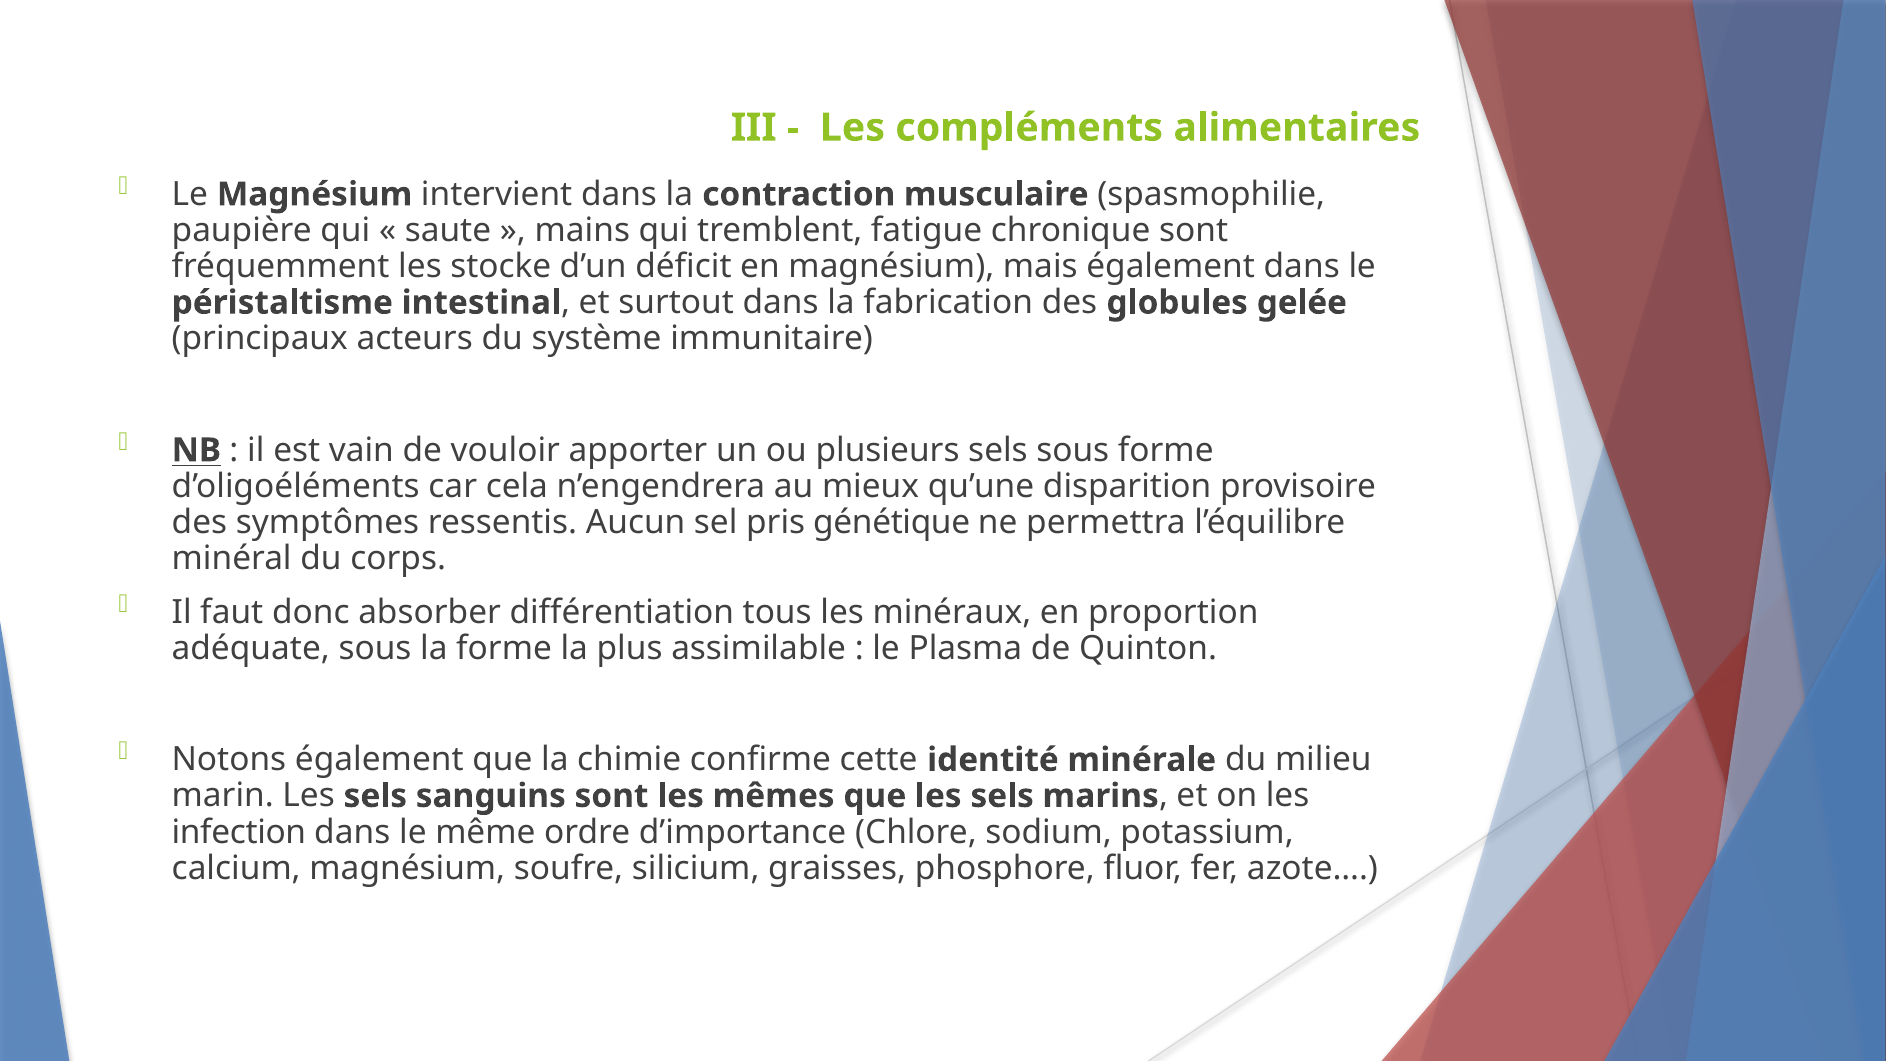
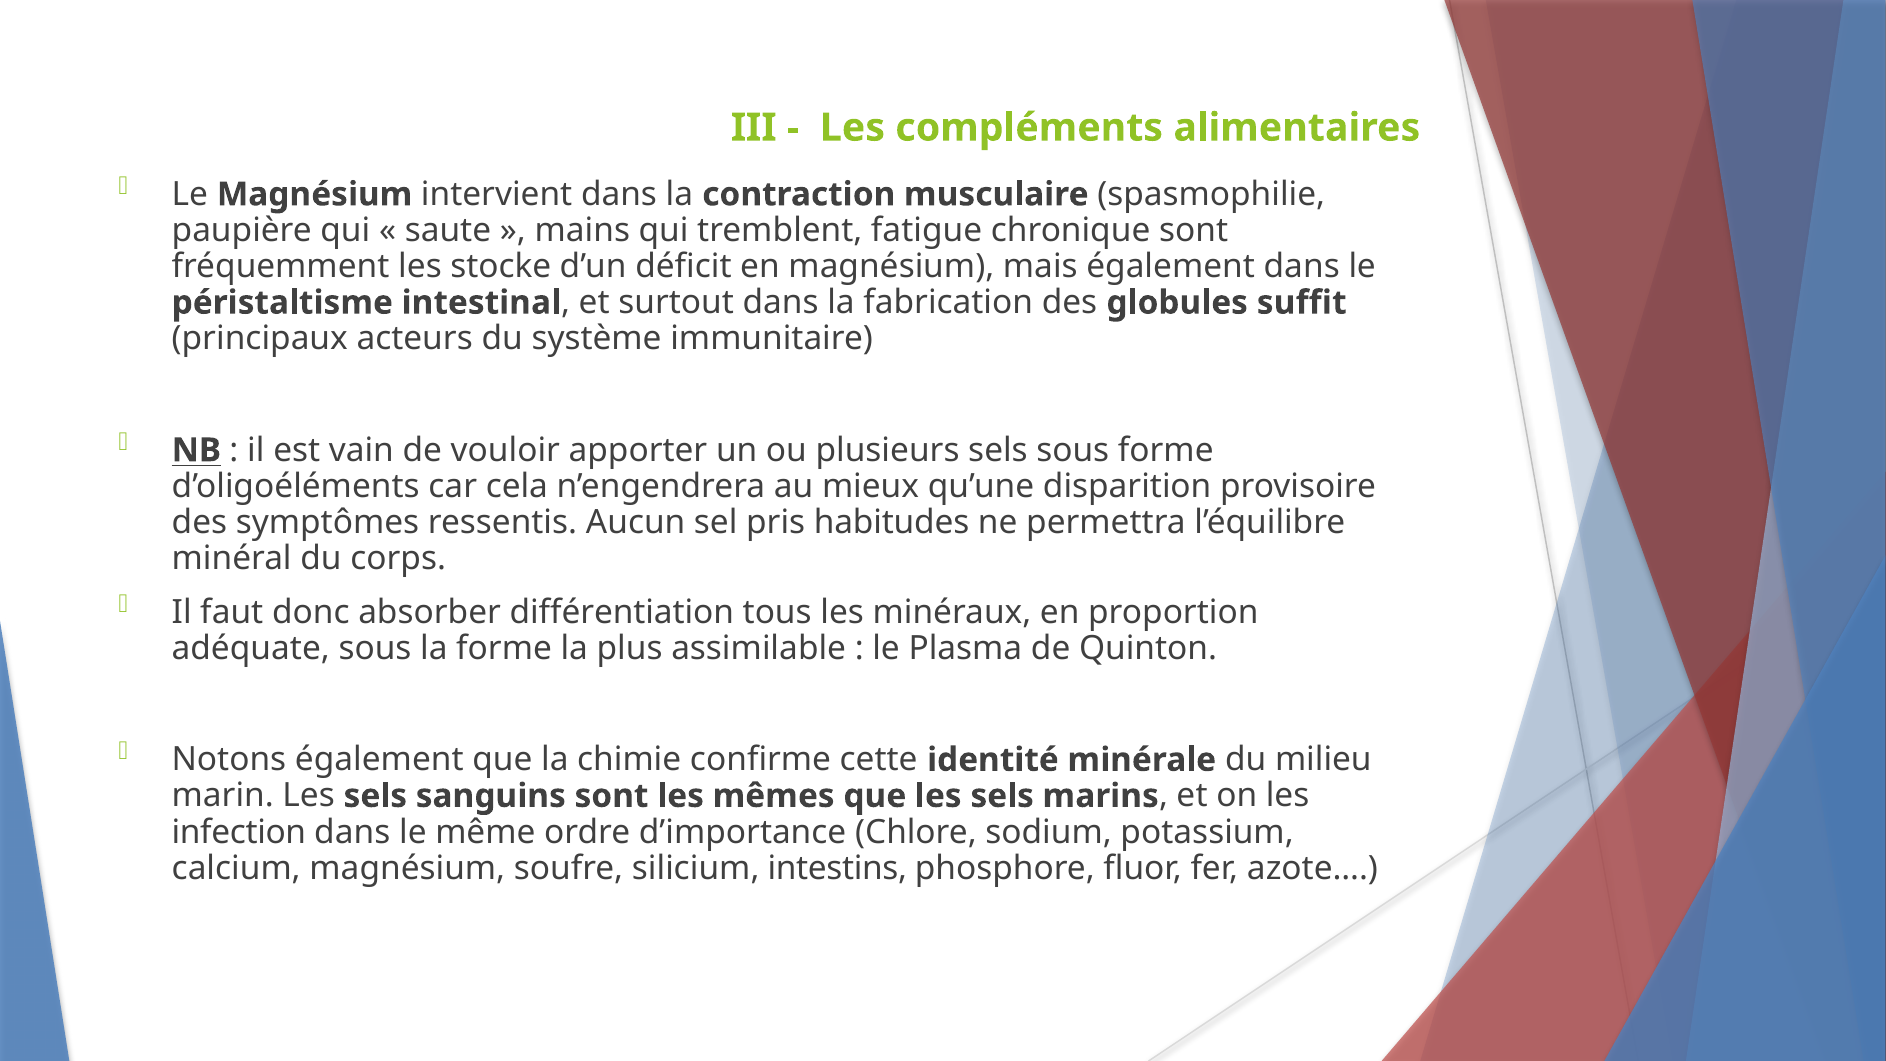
gelée: gelée -> suffit
génétique: génétique -> habitudes
graisses: graisses -> intestins
